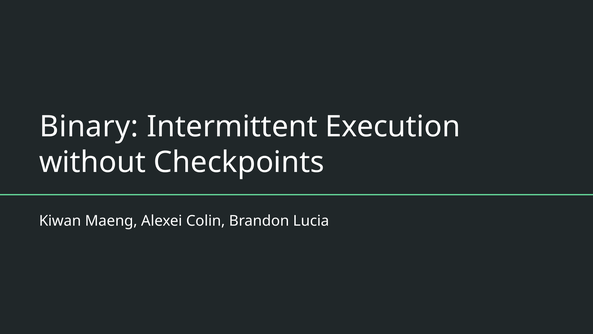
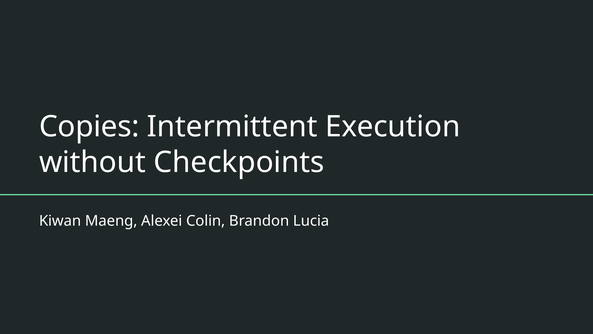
Binary: Binary -> Copies
